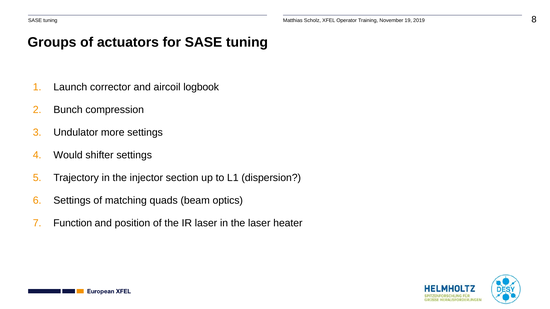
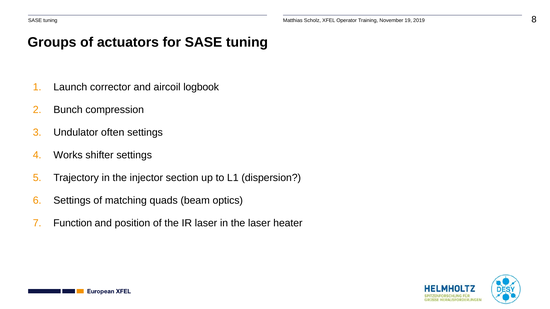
more: more -> often
Would: Would -> Works
